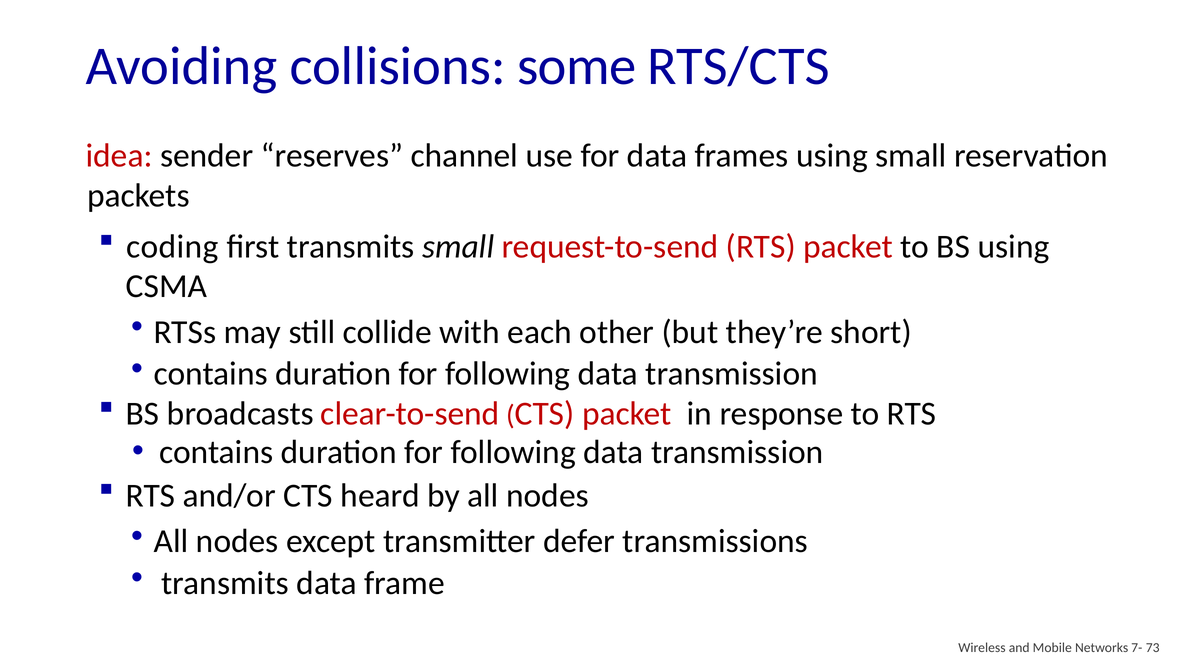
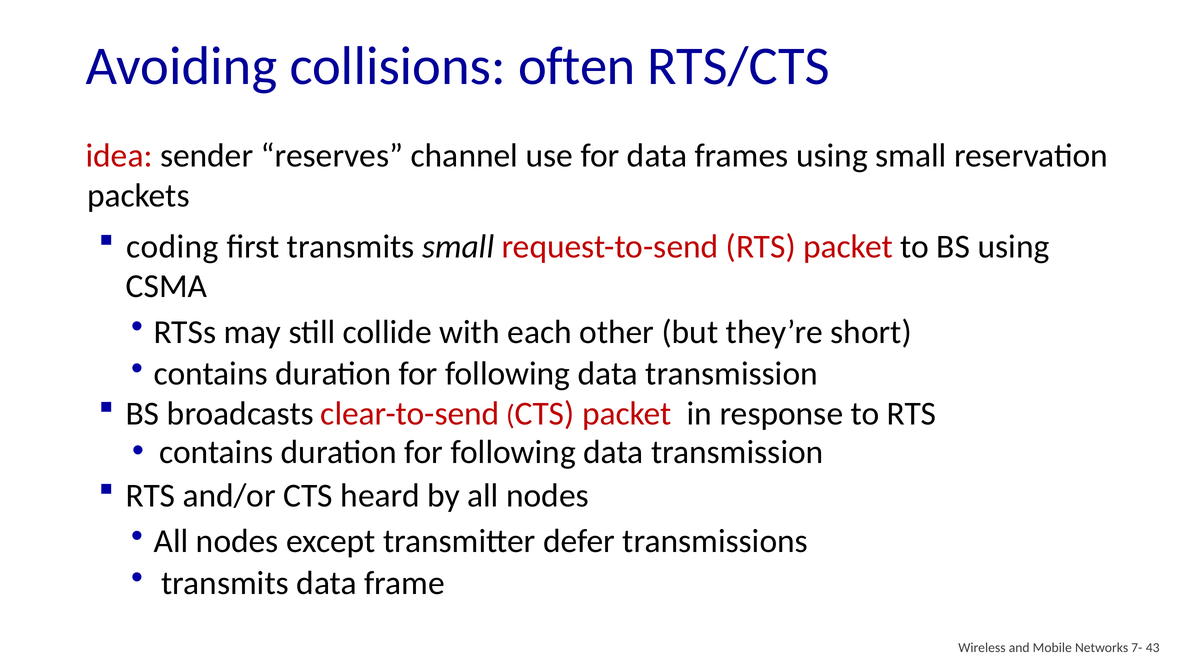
some: some -> often
73: 73 -> 43
